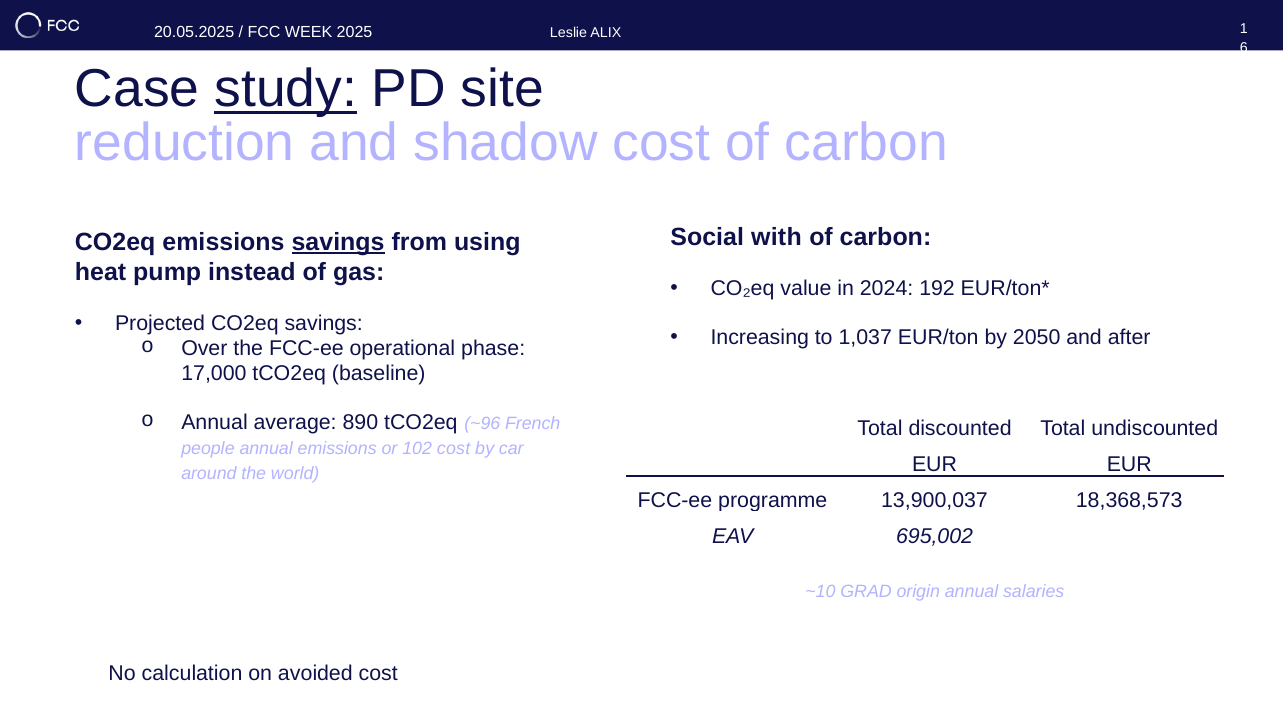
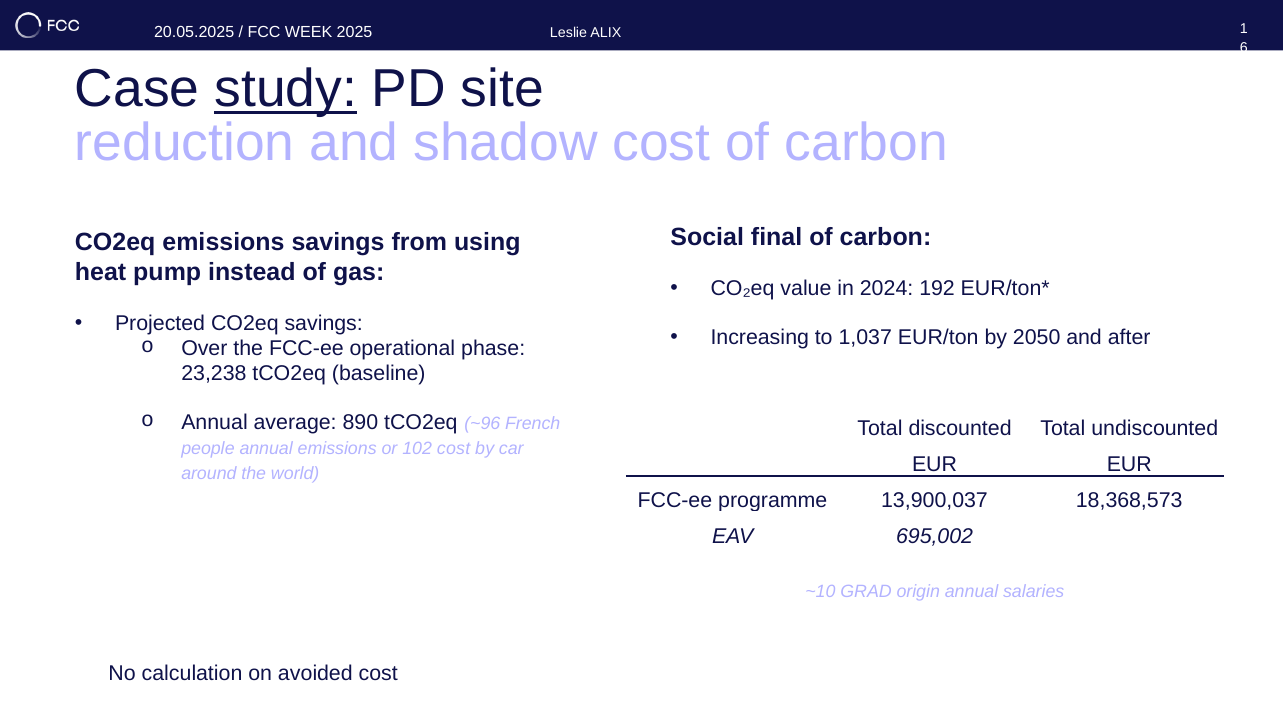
with: with -> final
savings at (338, 243) underline: present -> none
17,000: 17,000 -> 23,238
